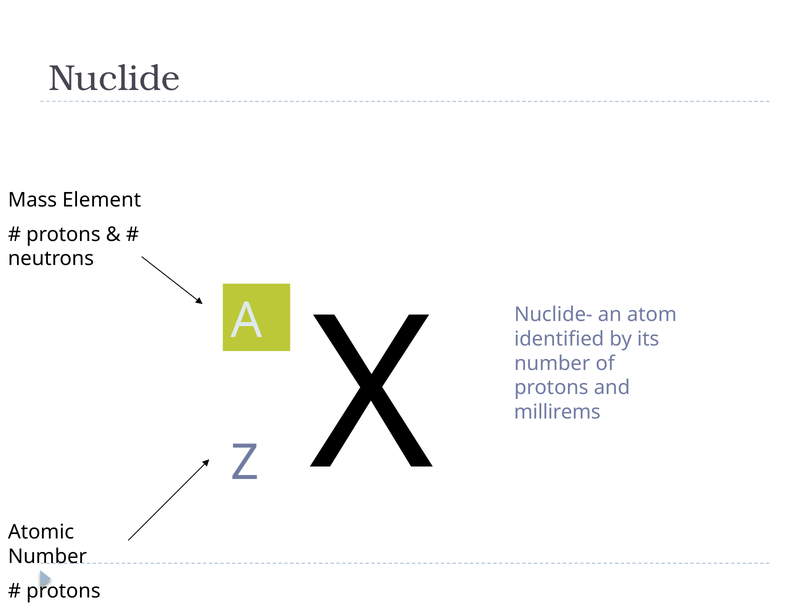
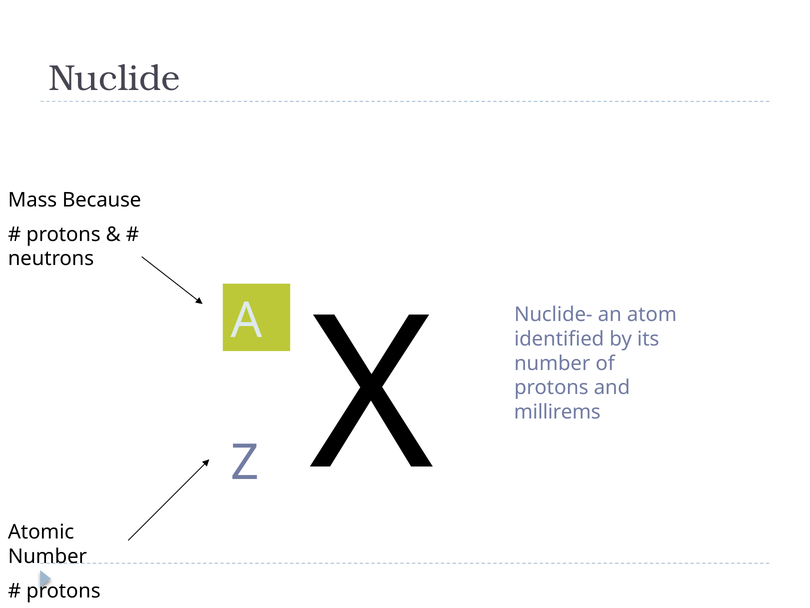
Element: Element -> Because
